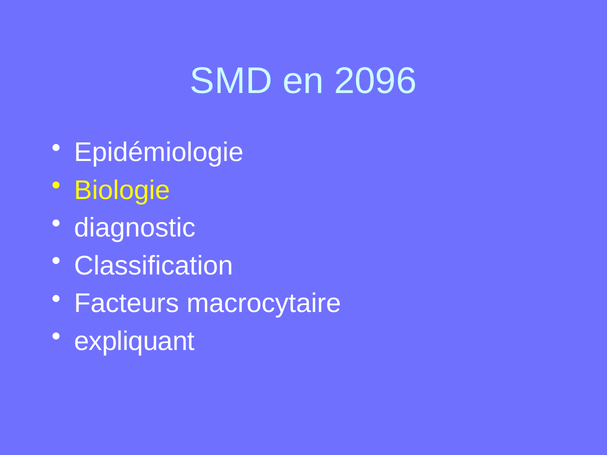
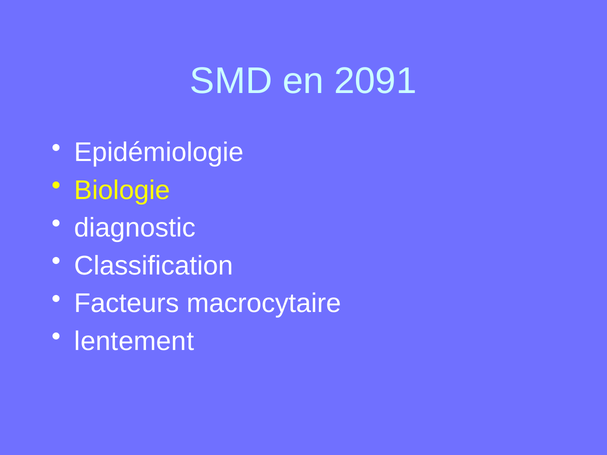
2096: 2096 -> 2091
expliquant: expliquant -> lentement
